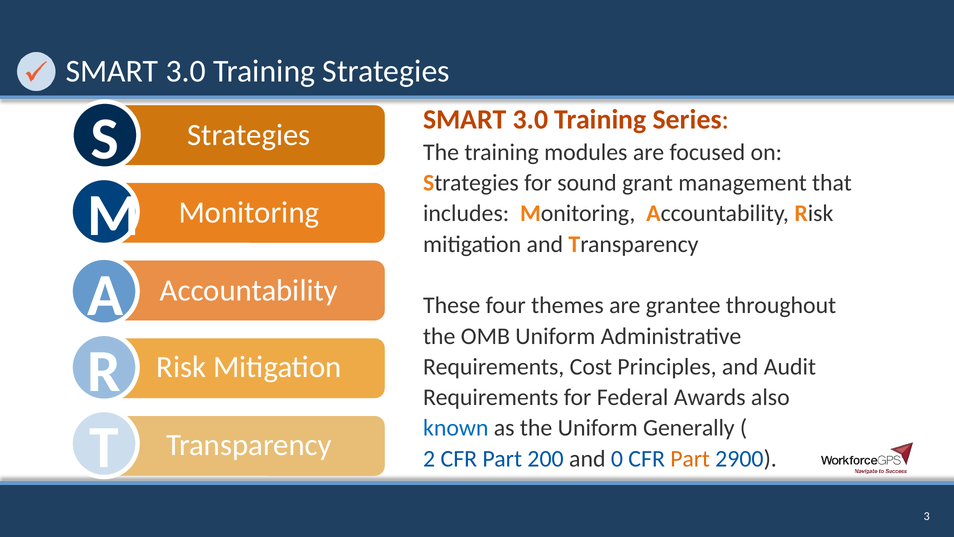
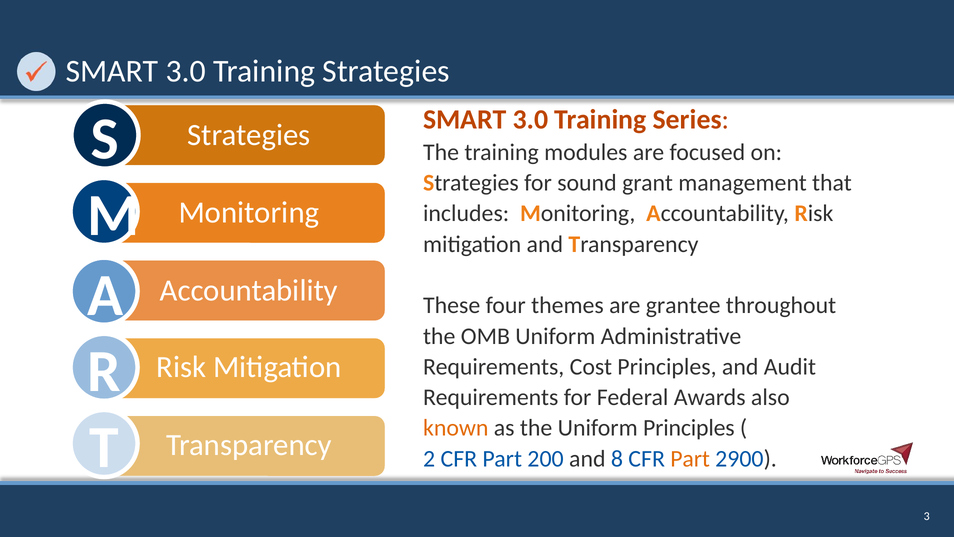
known colour: blue -> orange
Uniform Generally: Generally -> Principles
0: 0 -> 8
